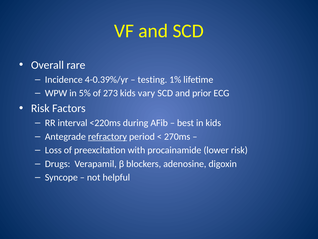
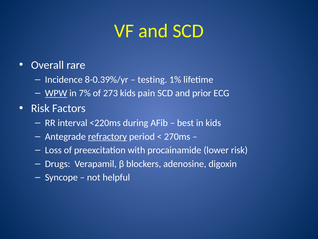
4-0.39%/yr: 4-0.39%/yr -> 8-0.39%/yr
WPW underline: none -> present
5%: 5% -> 7%
vary: vary -> pain
